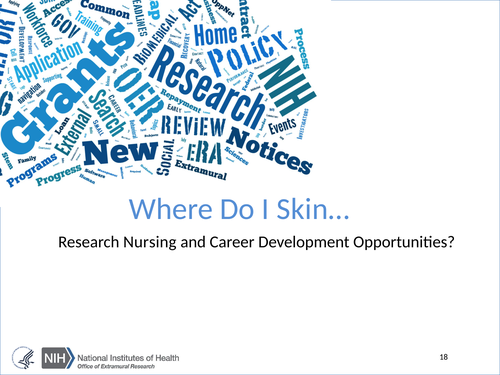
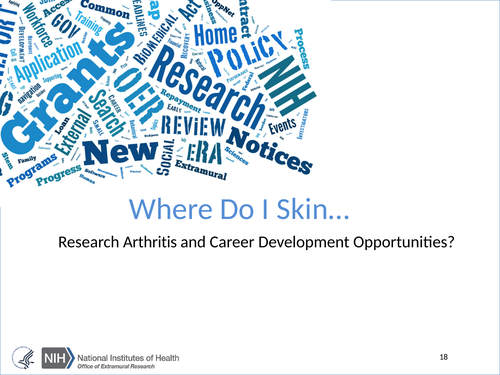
Nursing: Nursing -> Arthritis
